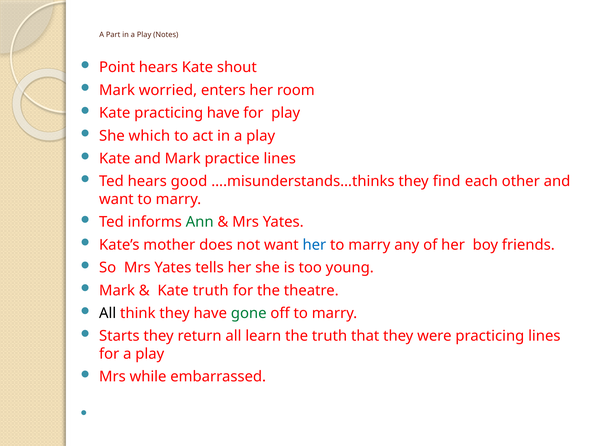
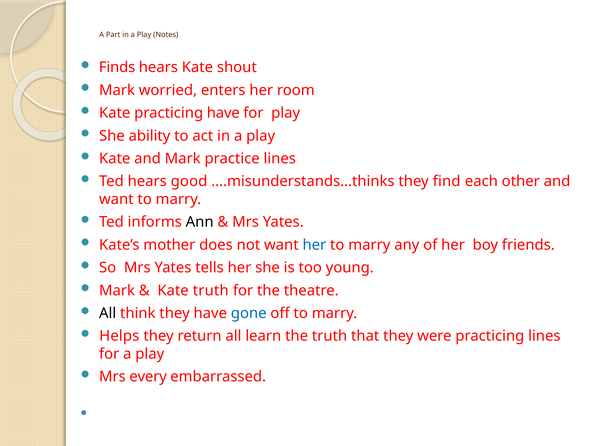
Point: Point -> Finds
which: which -> ability
Ann colour: green -> black
gone colour: green -> blue
Starts: Starts -> Helps
while: while -> every
